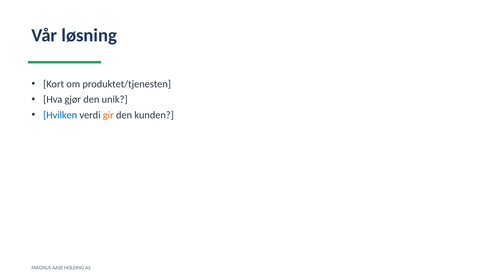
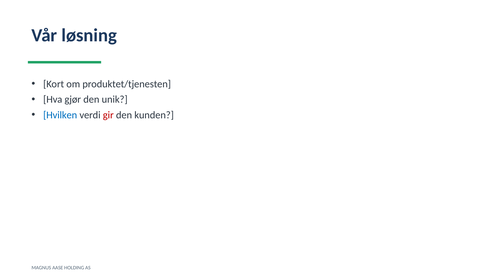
gir colour: orange -> red
